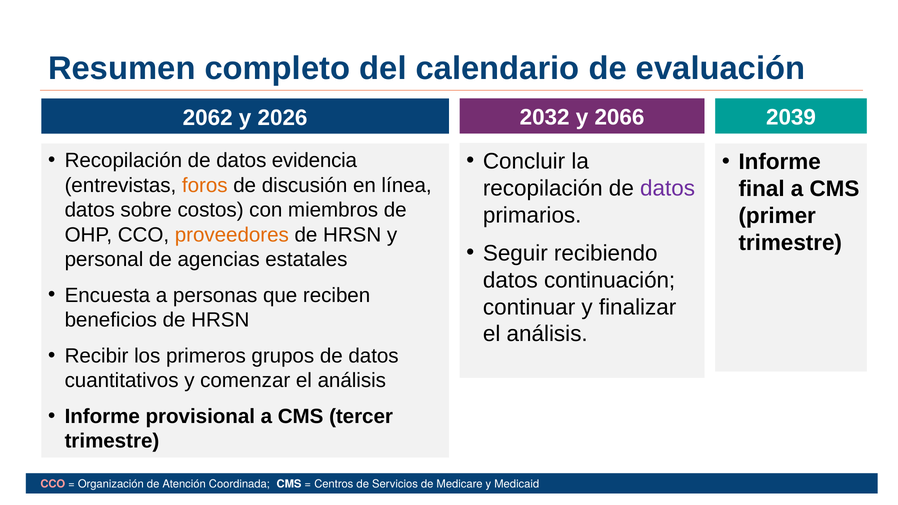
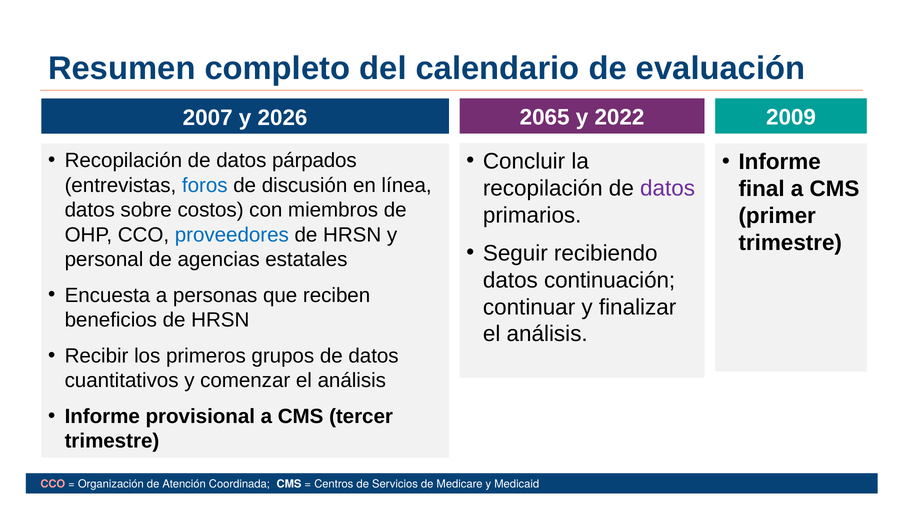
2032: 2032 -> 2065
2066: 2066 -> 2022
2039: 2039 -> 2009
2062: 2062 -> 2007
evidencia: evidencia -> párpados
foros colour: orange -> blue
proveedores colour: orange -> blue
